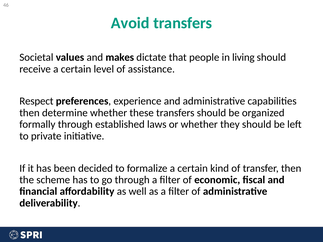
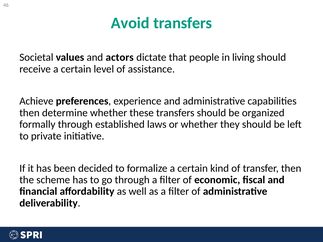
makes: makes -> actors
Respect: Respect -> Achieve
